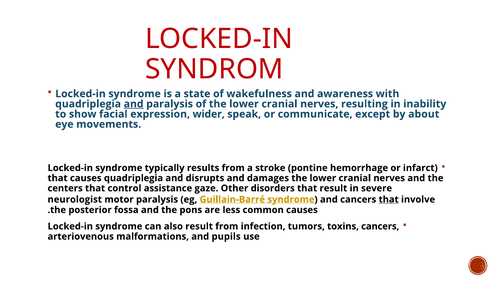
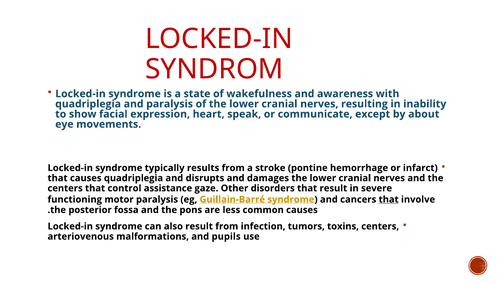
and at (134, 104) underline: present -> none
wider: wider -> heart
neurologist: neurologist -> functioning
toxins cancers: cancers -> centers
